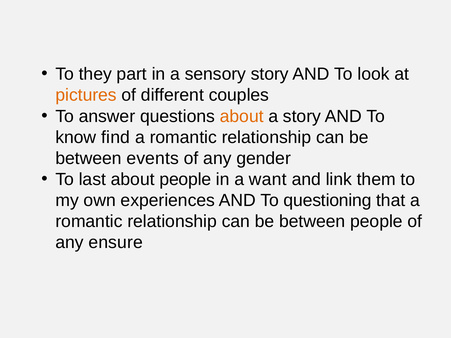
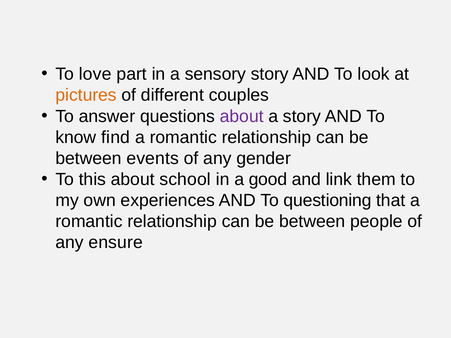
they: they -> love
about at (242, 116) colour: orange -> purple
last: last -> this
about people: people -> school
want: want -> good
